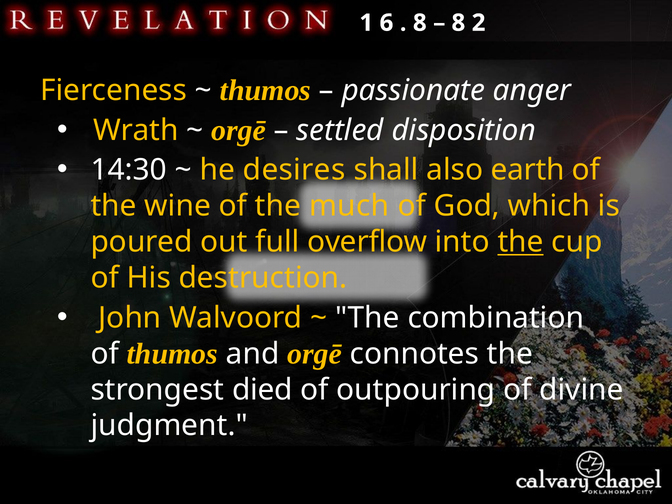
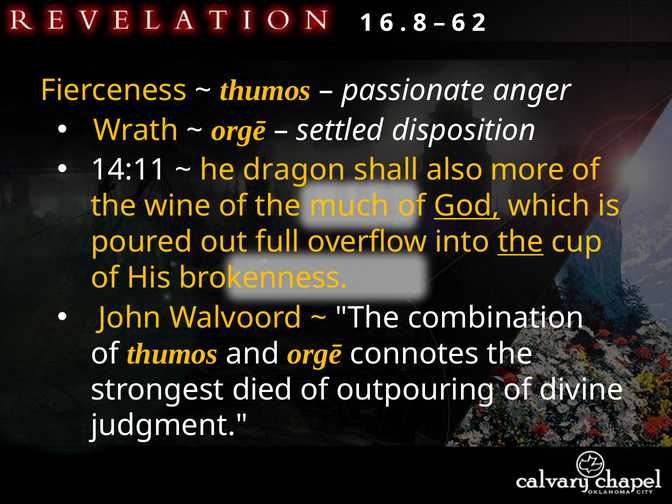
8 at (458, 23): 8 -> 6
14:30: 14:30 -> 14:11
desires: desires -> dragon
earth: earth -> more
God underline: none -> present
destruction: destruction -> brokenness
